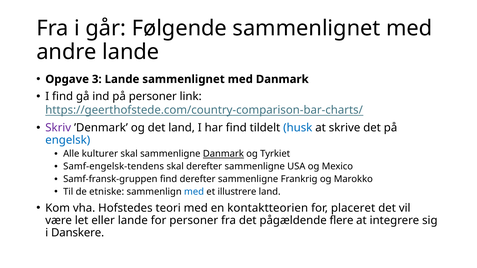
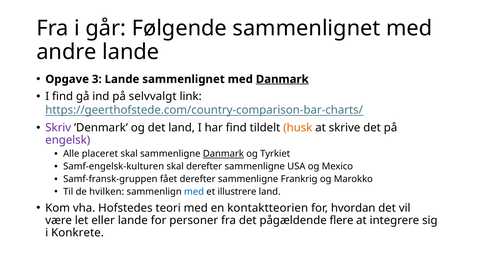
Danmark at (282, 79) underline: none -> present
på personer: personer -> selvvalgt
husk colour: blue -> orange
engelsk colour: blue -> purple
kulturer: kulturer -> placeret
Samf-engelsk-tendens: Samf-engelsk-tendens -> Samf-engelsk-kulturen
Samf-fransk-gruppen find: find -> fået
etniske: etniske -> hvilken
placeret: placeret -> hvordan
Danskere: Danskere -> Konkrete
